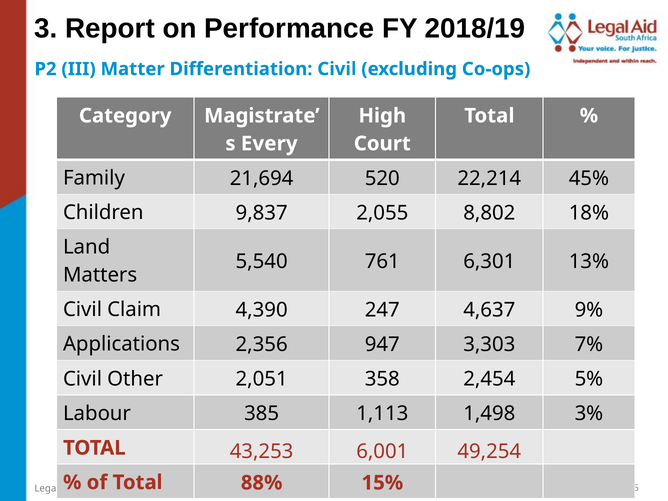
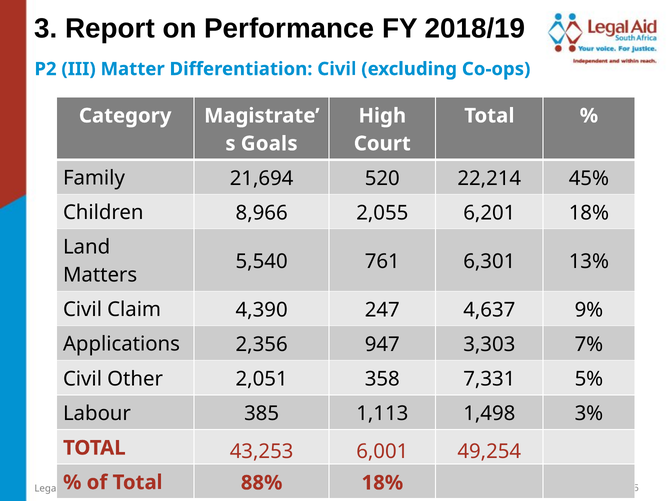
Every: Every -> Goals
9,837: 9,837 -> 8,966
8,802: 8,802 -> 6,201
2,454: 2,454 -> 7,331
15% at (382, 483): 15% -> 18%
